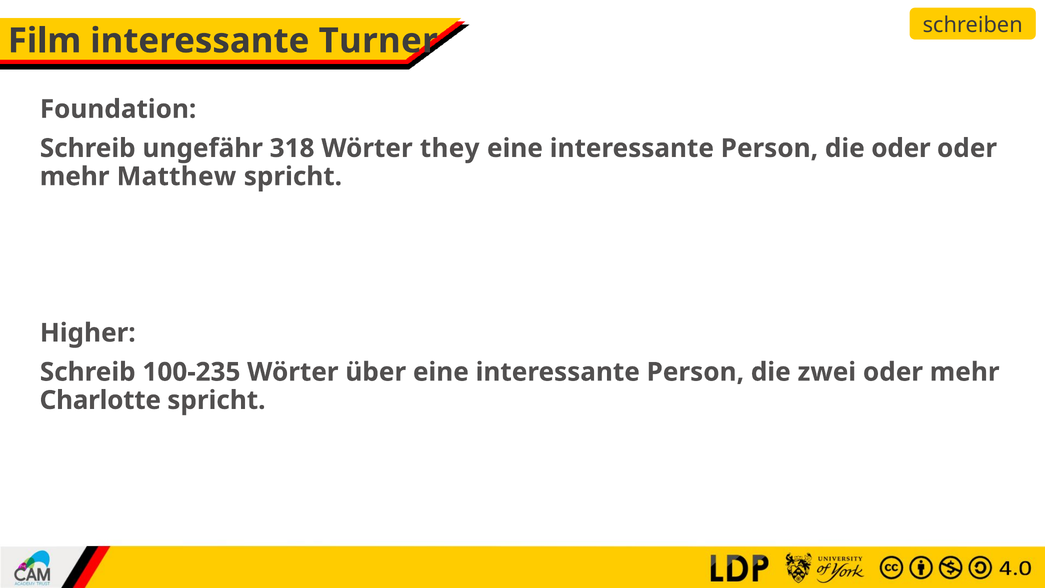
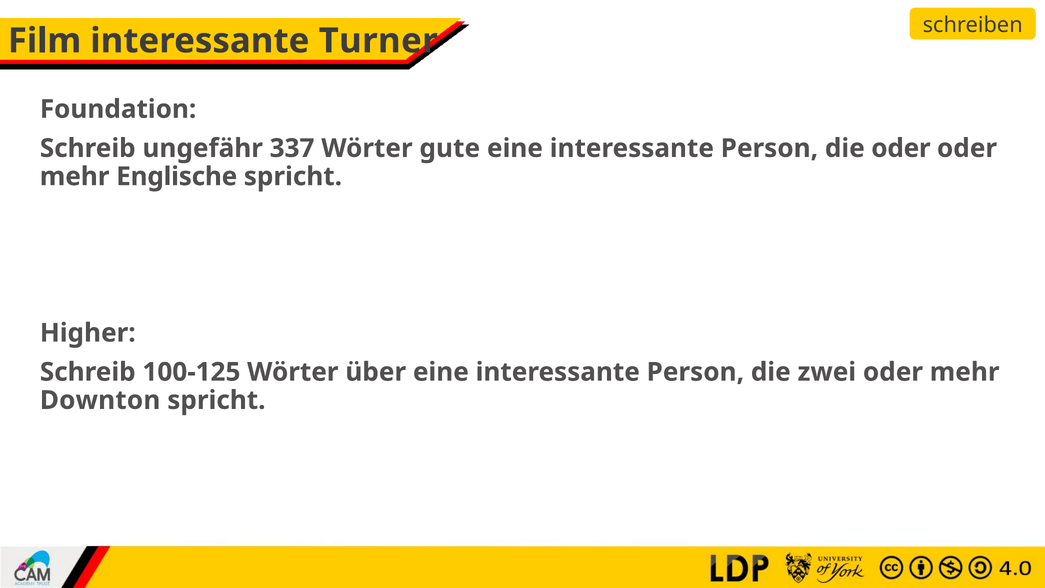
318: 318 -> 337
they: they -> gute
Matthew: Matthew -> Englische
100-235: 100-235 -> 100-125
Charlotte: Charlotte -> Downton
